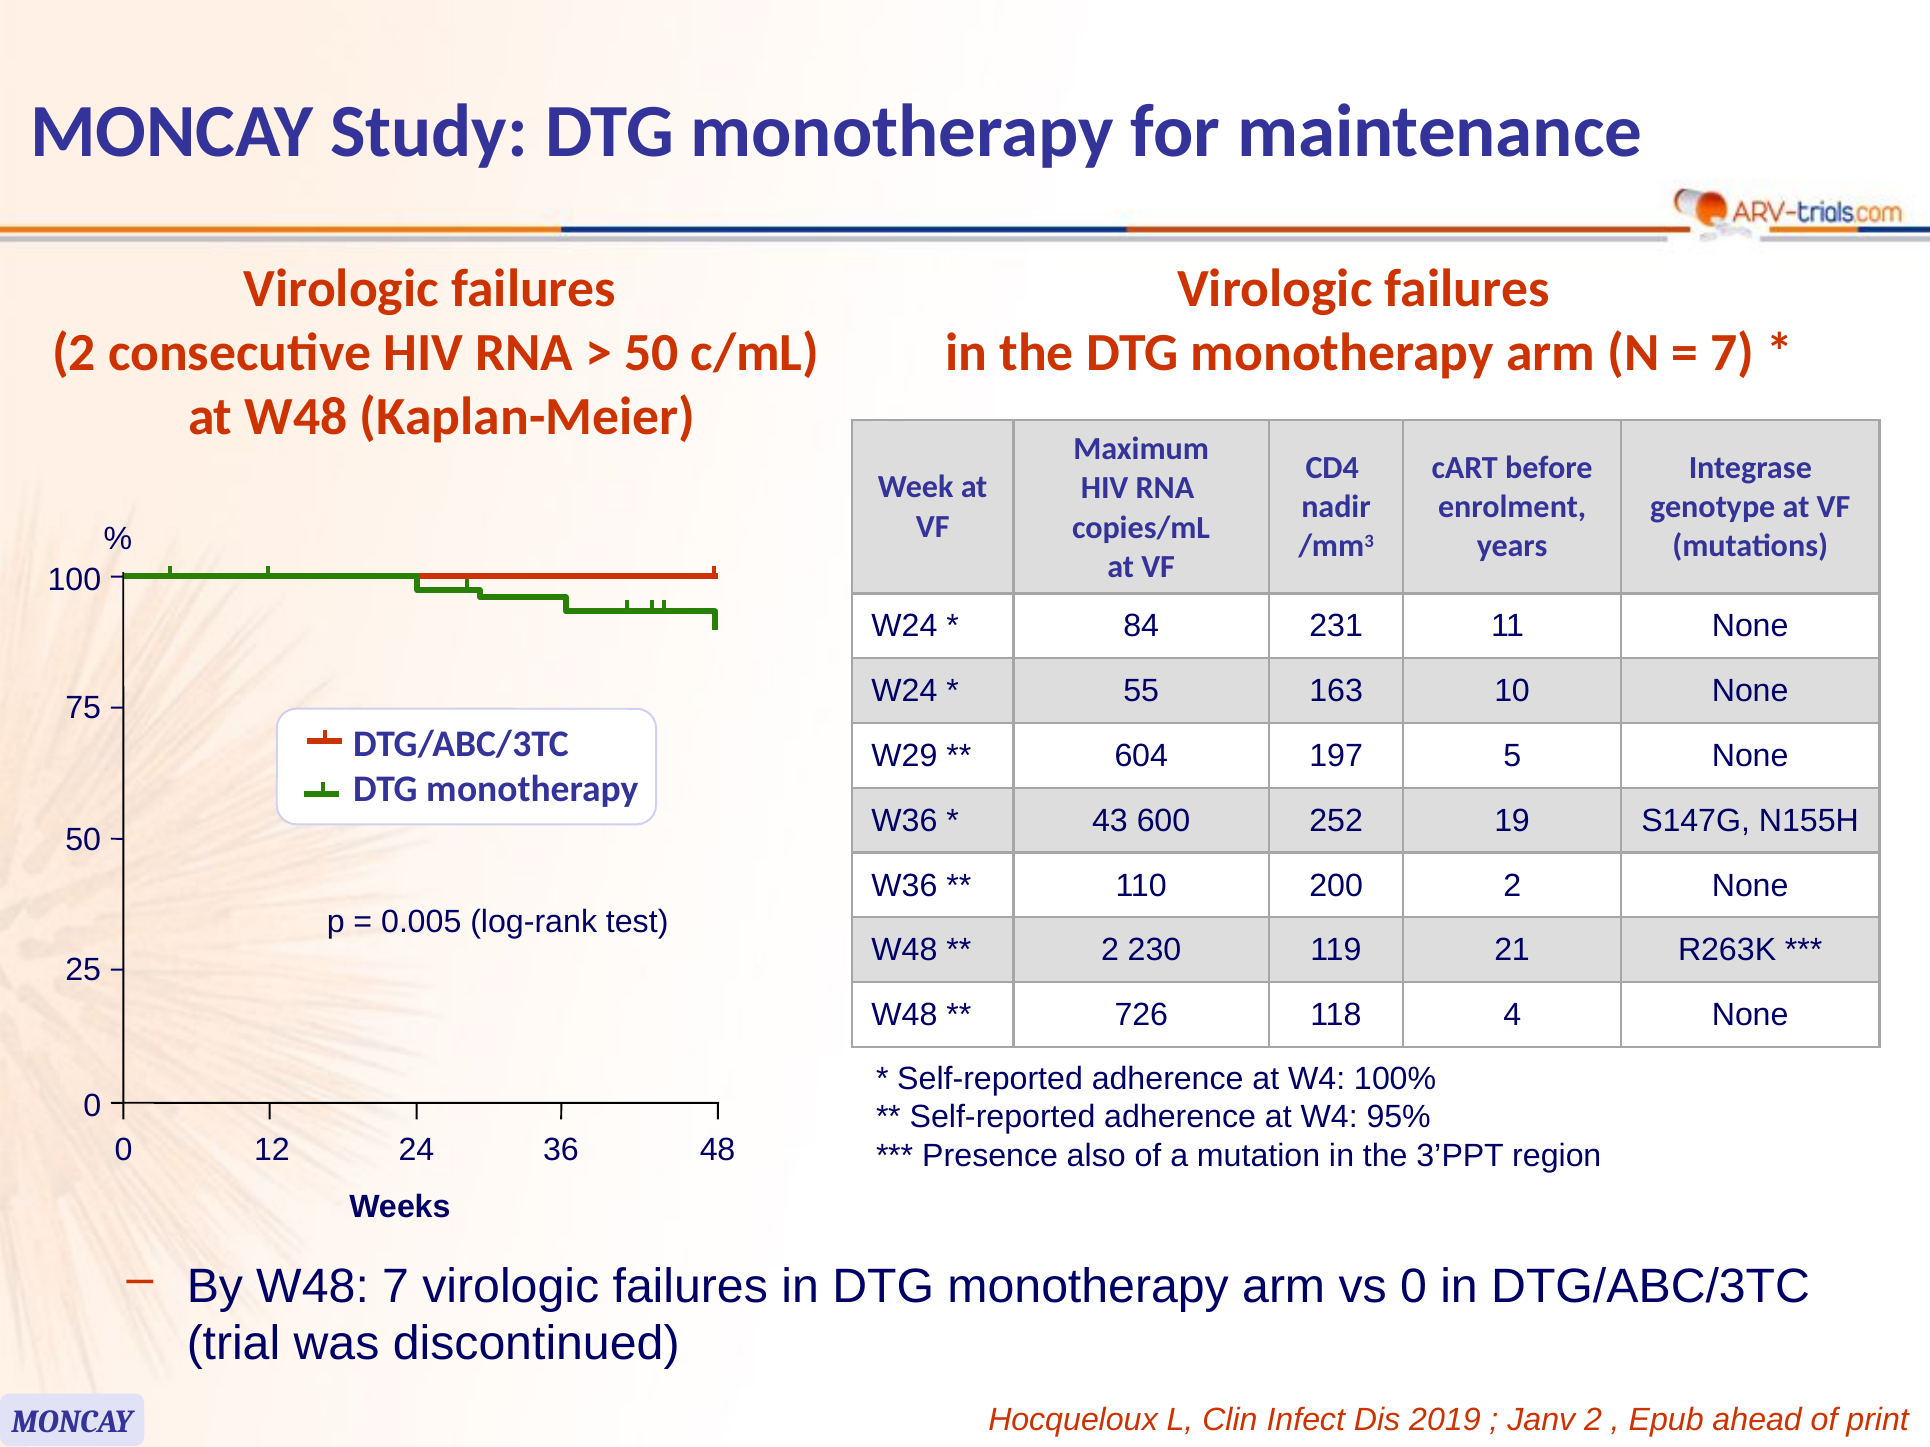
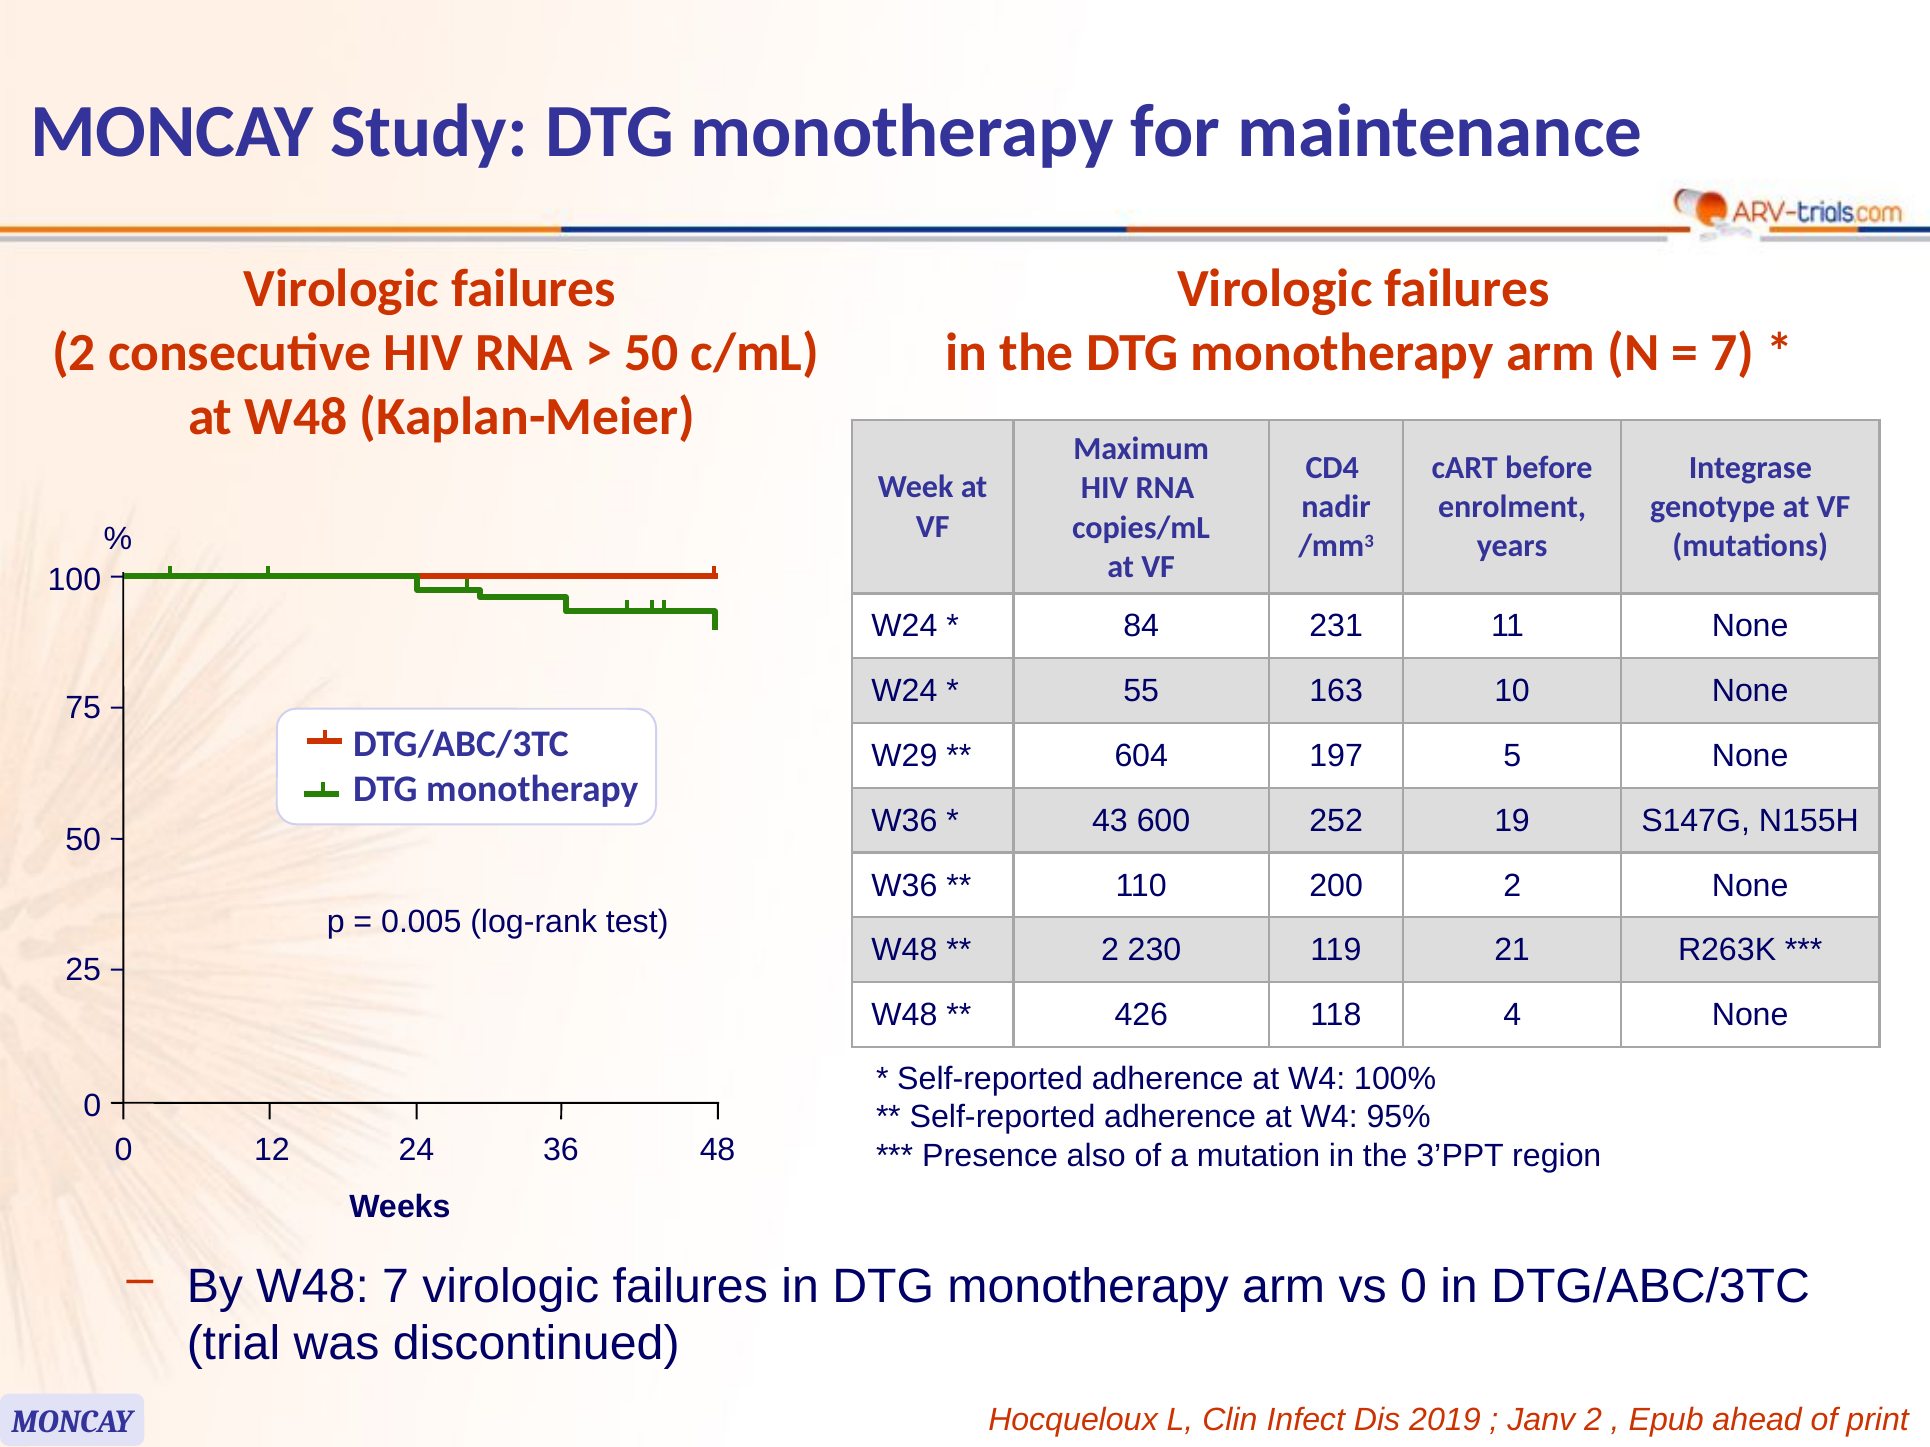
726: 726 -> 426
